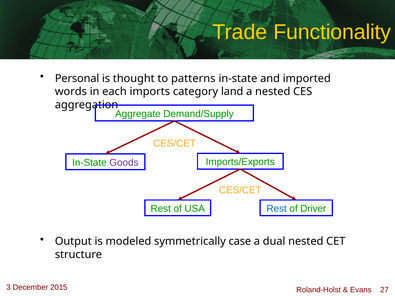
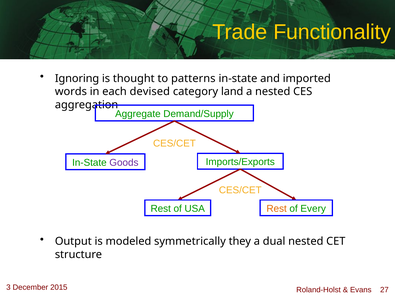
Personal: Personal -> Ignoring
imports: imports -> devised
Rest at (277, 209) colour: blue -> orange
Driver: Driver -> Every
case: case -> they
